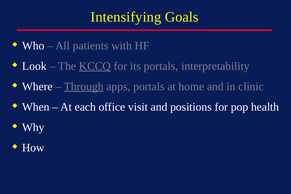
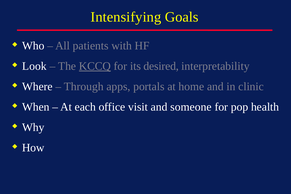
its portals: portals -> desired
Through underline: present -> none
positions: positions -> someone
